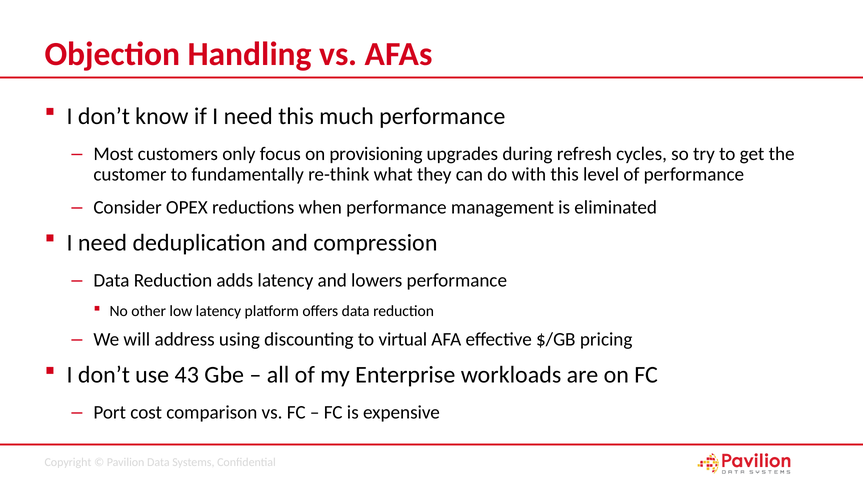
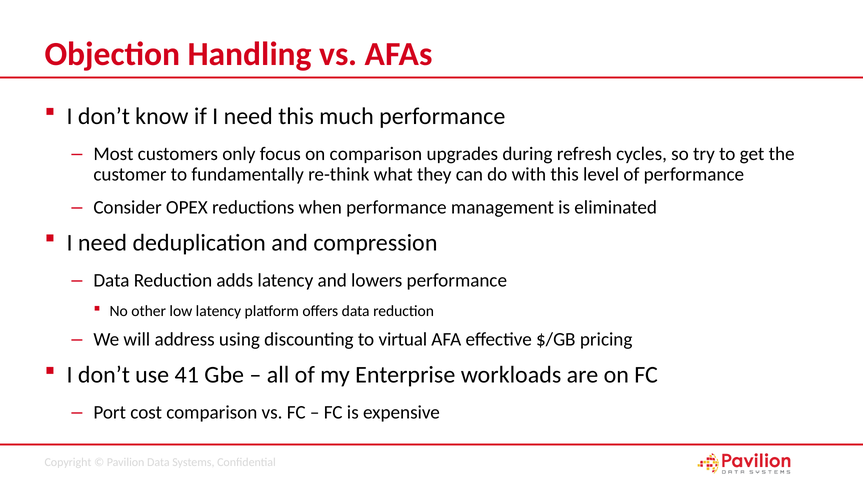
on provisioning: provisioning -> comparison
43: 43 -> 41
